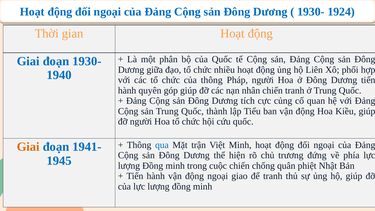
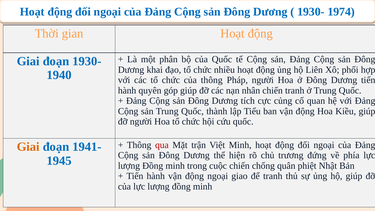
1924: 1924 -> 1974
giữa: giữa -> khai
qua colour: blue -> red
